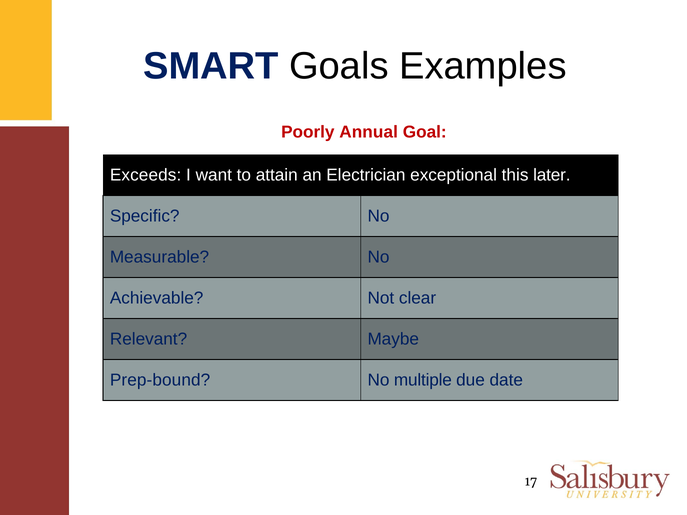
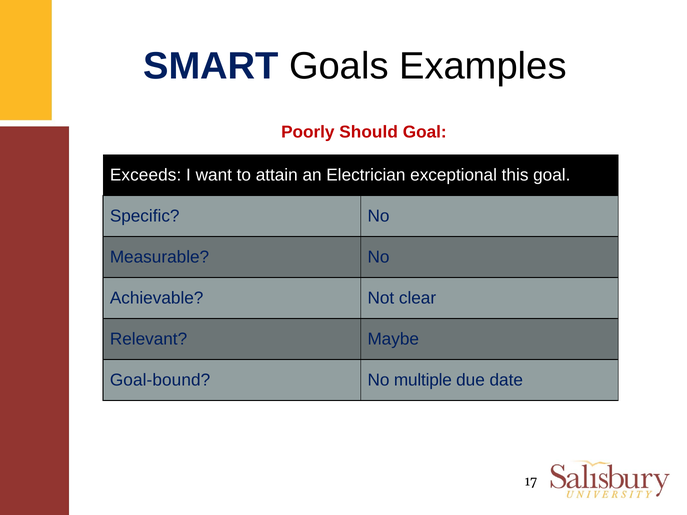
Annual: Annual -> Should
this later: later -> goal
Prep-bound: Prep-bound -> Goal-bound
